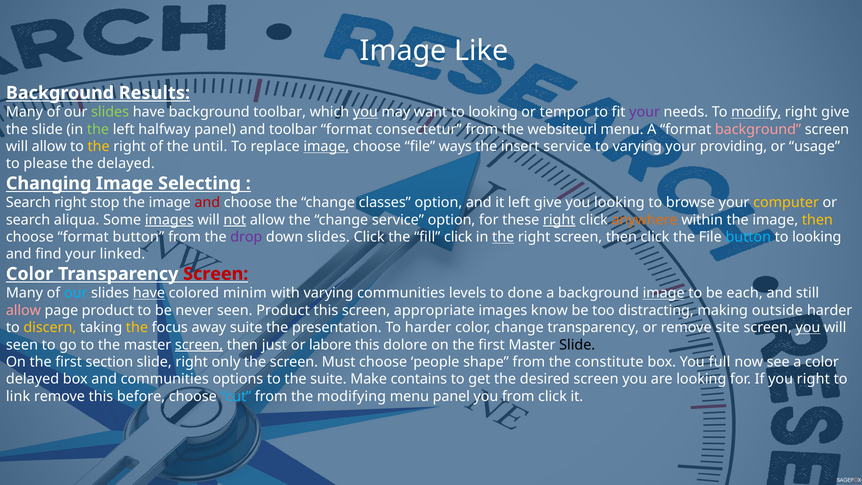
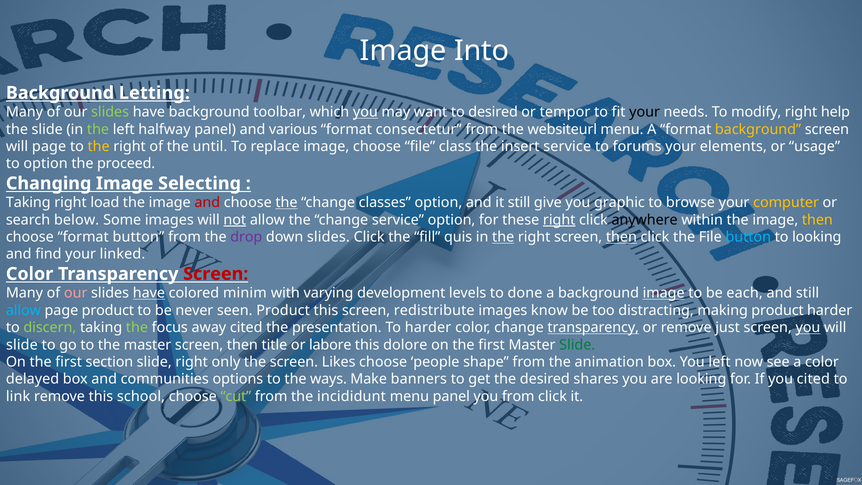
Like: Like -> Into
Results: Results -> Letting
want to looking: looking -> desired
your at (645, 112) colour: purple -> black
modify underline: present -> none
right give: give -> help
and toolbar: toolbar -> various
background at (758, 129) colour: pink -> yellow
will allow: allow -> page
image at (326, 146) underline: present -> none
ways: ways -> class
to varying: varying -> forums
providing: providing -> elements
to please: please -> option
the delayed: delayed -> proceed
Search at (28, 202): Search -> Taking
stop: stop -> load
the at (287, 202) underline: none -> present
it left: left -> still
you looking: looking -> graphic
aliqua: aliqua -> below
images at (169, 220) underline: present -> none
anywhere colour: orange -> black
fill click: click -> quis
then at (621, 237) underline: none -> present
our at (76, 293) colour: light blue -> pink
varying communities: communities -> development
allow at (23, 310) colour: pink -> light blue
appropriate: appropriate -> redistribute
making outside: outside -> product
discern colour: yellow -> light green
the at (137, 327) colour: yellow -> light green
away suite: suite -> cited
transparency at (593, 327) underline: none -> present
site: site -> just
seen at (22, 345): seen -> slide
screen at (199, 345) underline: present -> none
just: just -> title
Slide at (577, 345) colour: black -> green
Must: Must -> Likes
constitute: constitute -> animation
You full: full -> left
the suite: suite -> ways
contains: contains -> banners
desired screen: screen -> shares
you right: right -> cited
before: before -> school
cut colour: light blue -> light green
modifying: modifying -> incididunt
